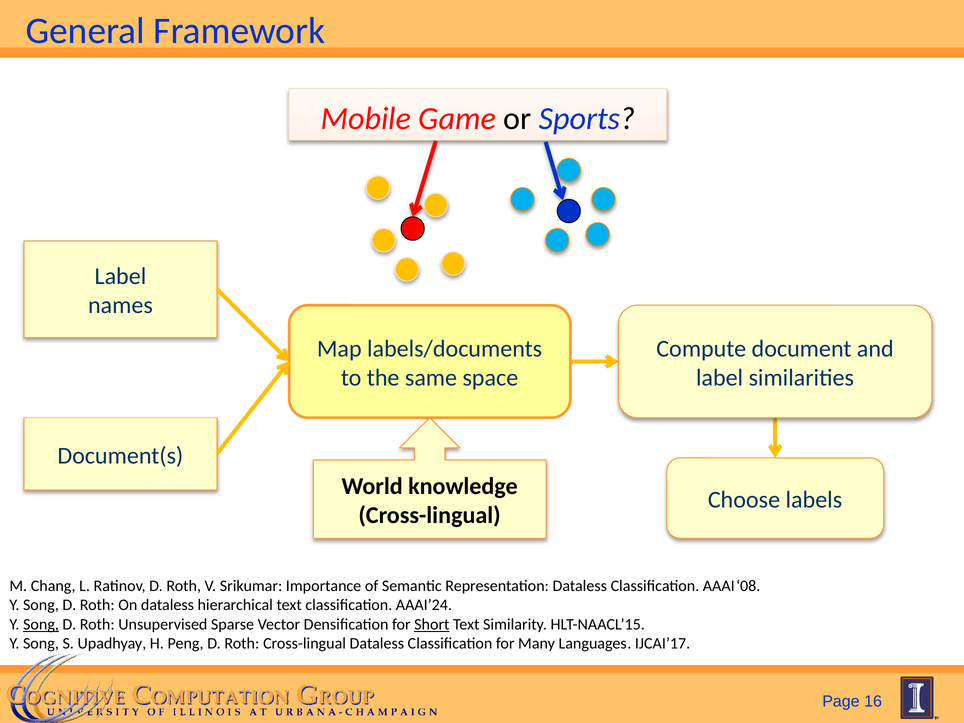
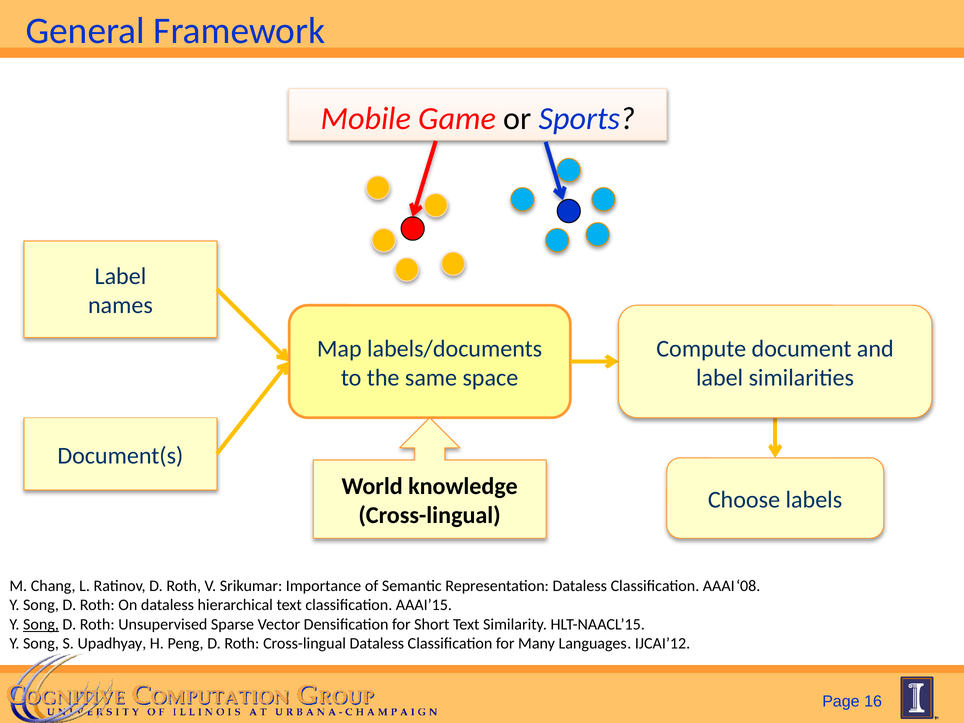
AAAI’24: AAAI’24 -> AAAI’15
Short underline: present -> none
IJCAI’17: IJCAI’17 -> IJCAI’12
